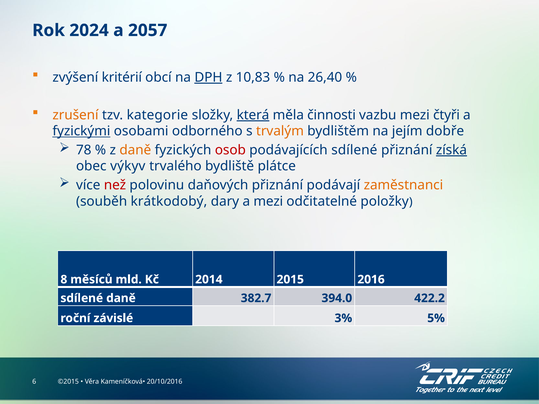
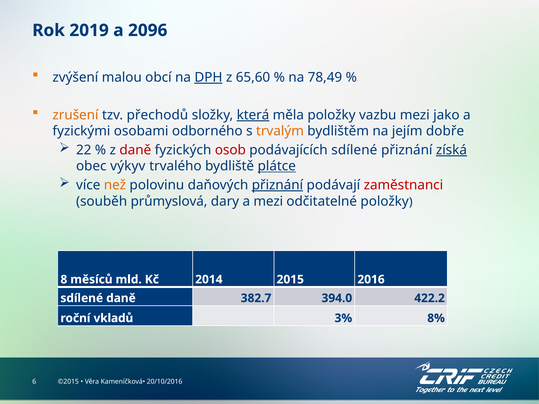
2024: 2024 -> 2019
2057: 2057 -> 2096
kritérií: kritérií -> malou
10,83: 10,83 -> 65,60
26,40: 26,40 -> 78,49
kategorie: kategorie -> přechodů
měla činnosti: činnosti -> položky
čtyři: čtyři -> jako
fyzickými underline: present -> none
78: 78 -> 22
daně at (135, 150) colour: orange -> red
plátce underline: none -> present
než colour: red -> orange
přiznání at (277, 185) underline: none -> present
zaměstnanci colour: orange -> red
krátkodobý: krátkodobý -> průmyslová
závislé: závislé -> vkladů
5%: 5% -> 8%
